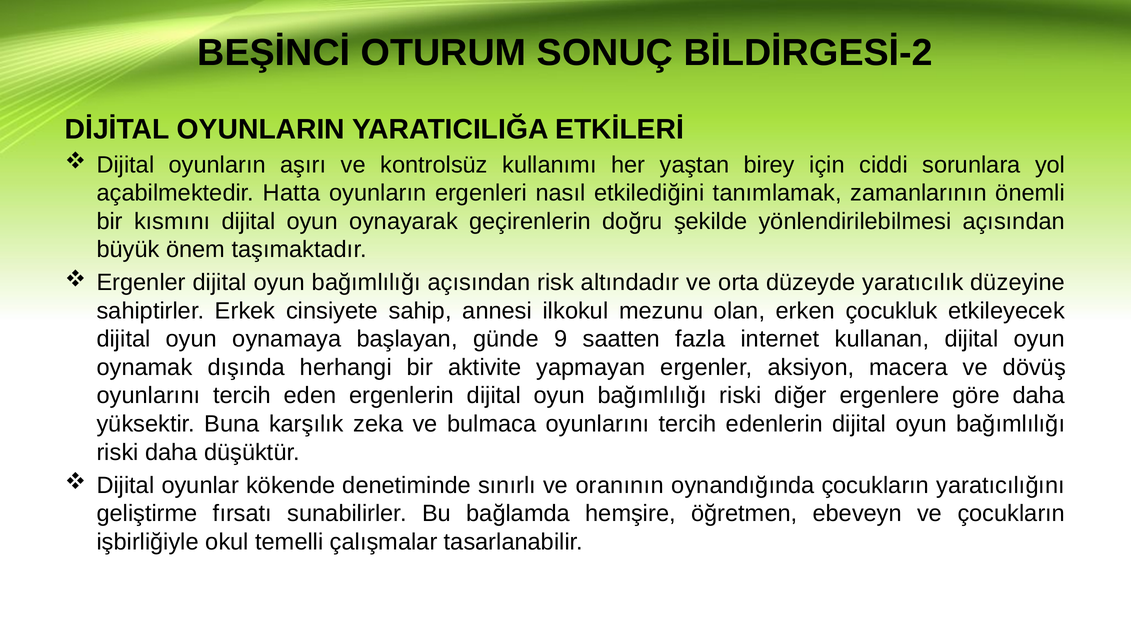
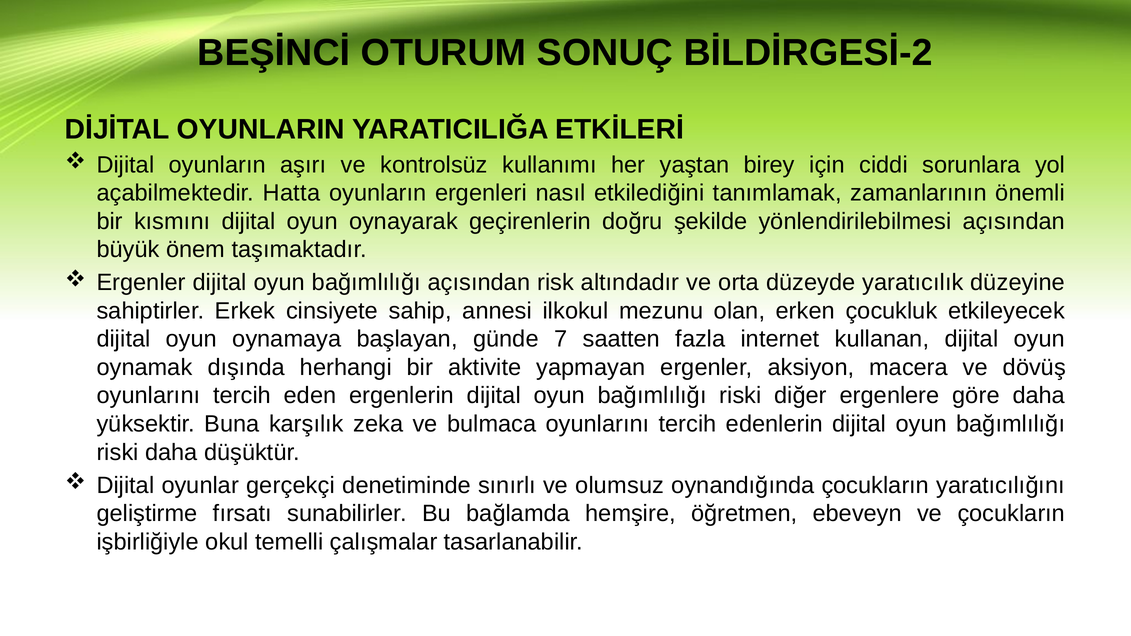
9: 9 -> 7
kökende: kökende -> gerçekçi
oranının: oranının -> olumsuz
